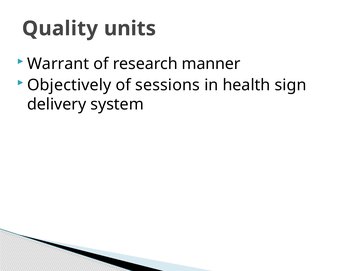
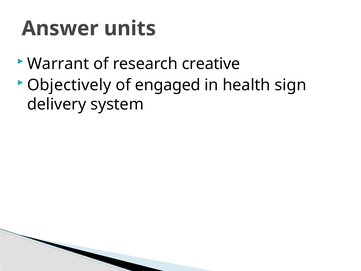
Quality: Quality -> Answer
manner: manner -> creative
sessions: sessions -> engaged
